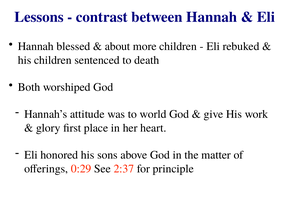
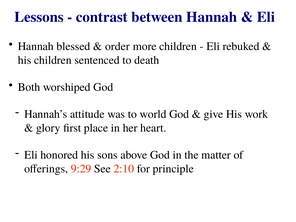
about: about -> order
0:29: 0:29 -> 9:29
2:37: 2:37 -> 2:10
